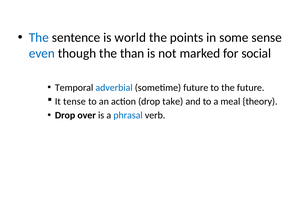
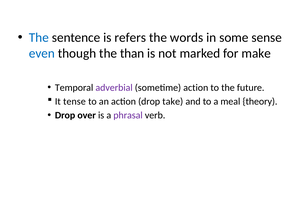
world: world -> refers
points: points -> words
social: social -> make
adverbial colour: blue -> purple
sometime future: future -> action
phrasal colour: blue -> purple
